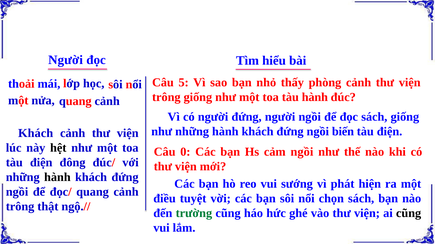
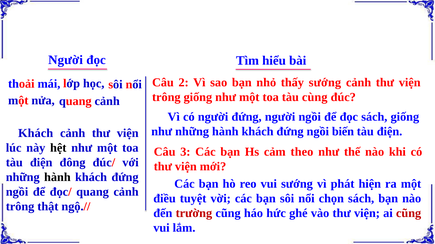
5: 5 -> 2
thấy phòng: phòng -> sướng
tàu hành: hành -> cùng
0: 0 -> 3
cảm ngồi: ngồi -> theo
trường colour: green -> red
cũng at (409, 213) colour: black -> red
